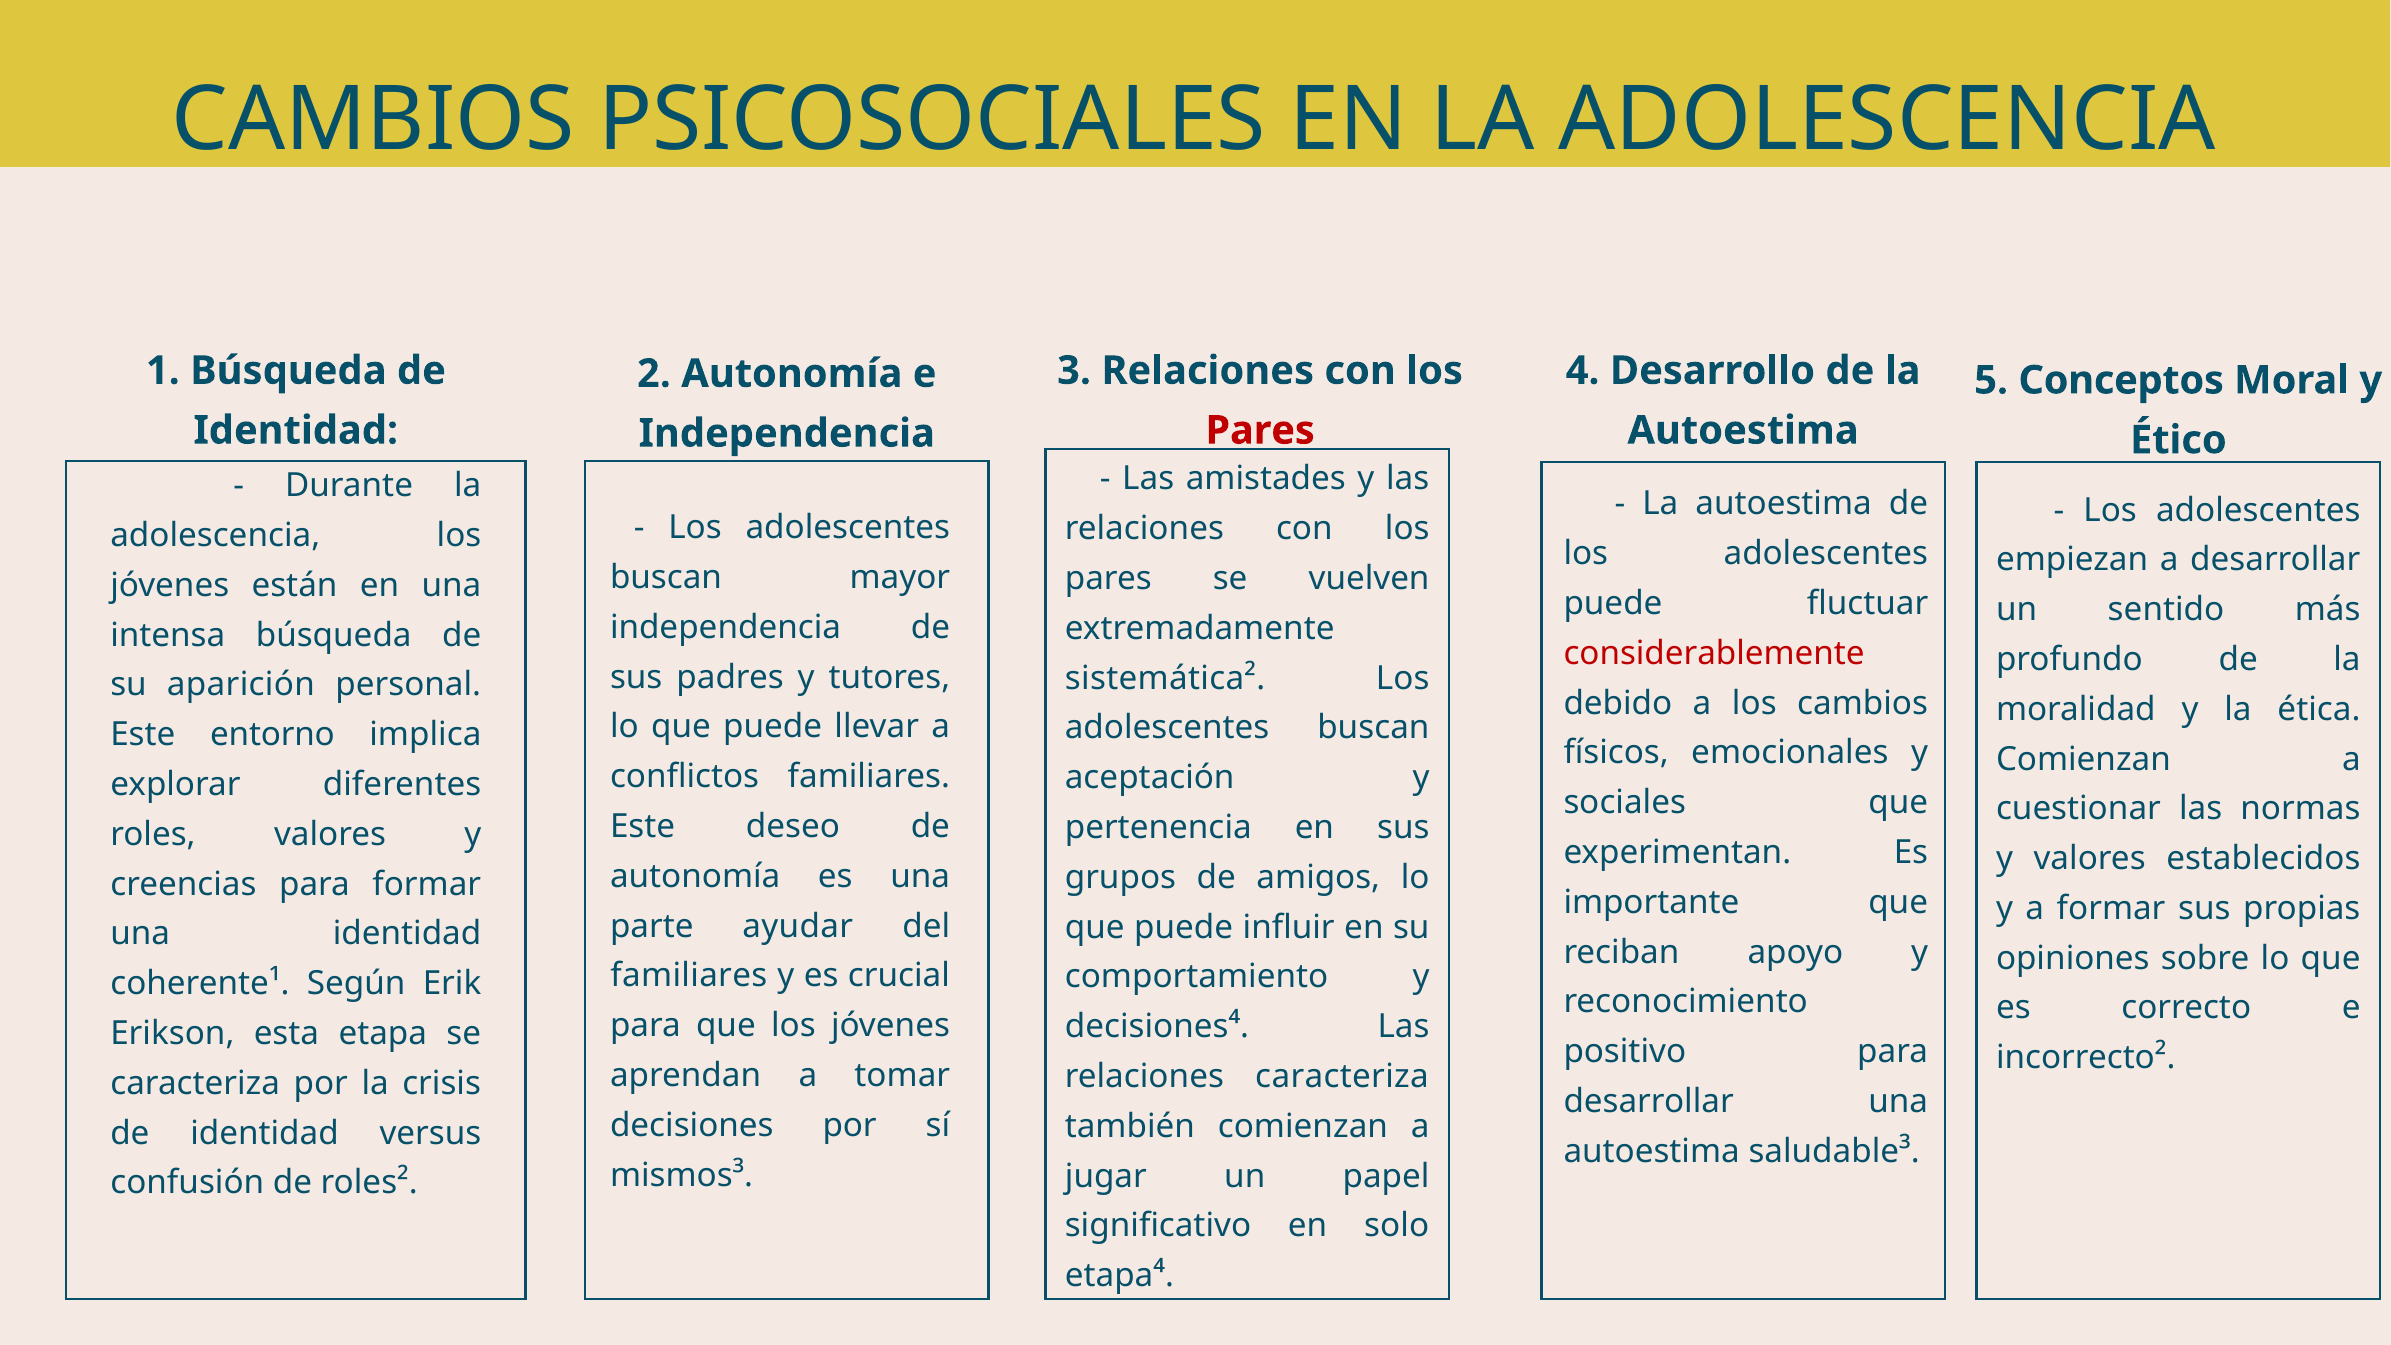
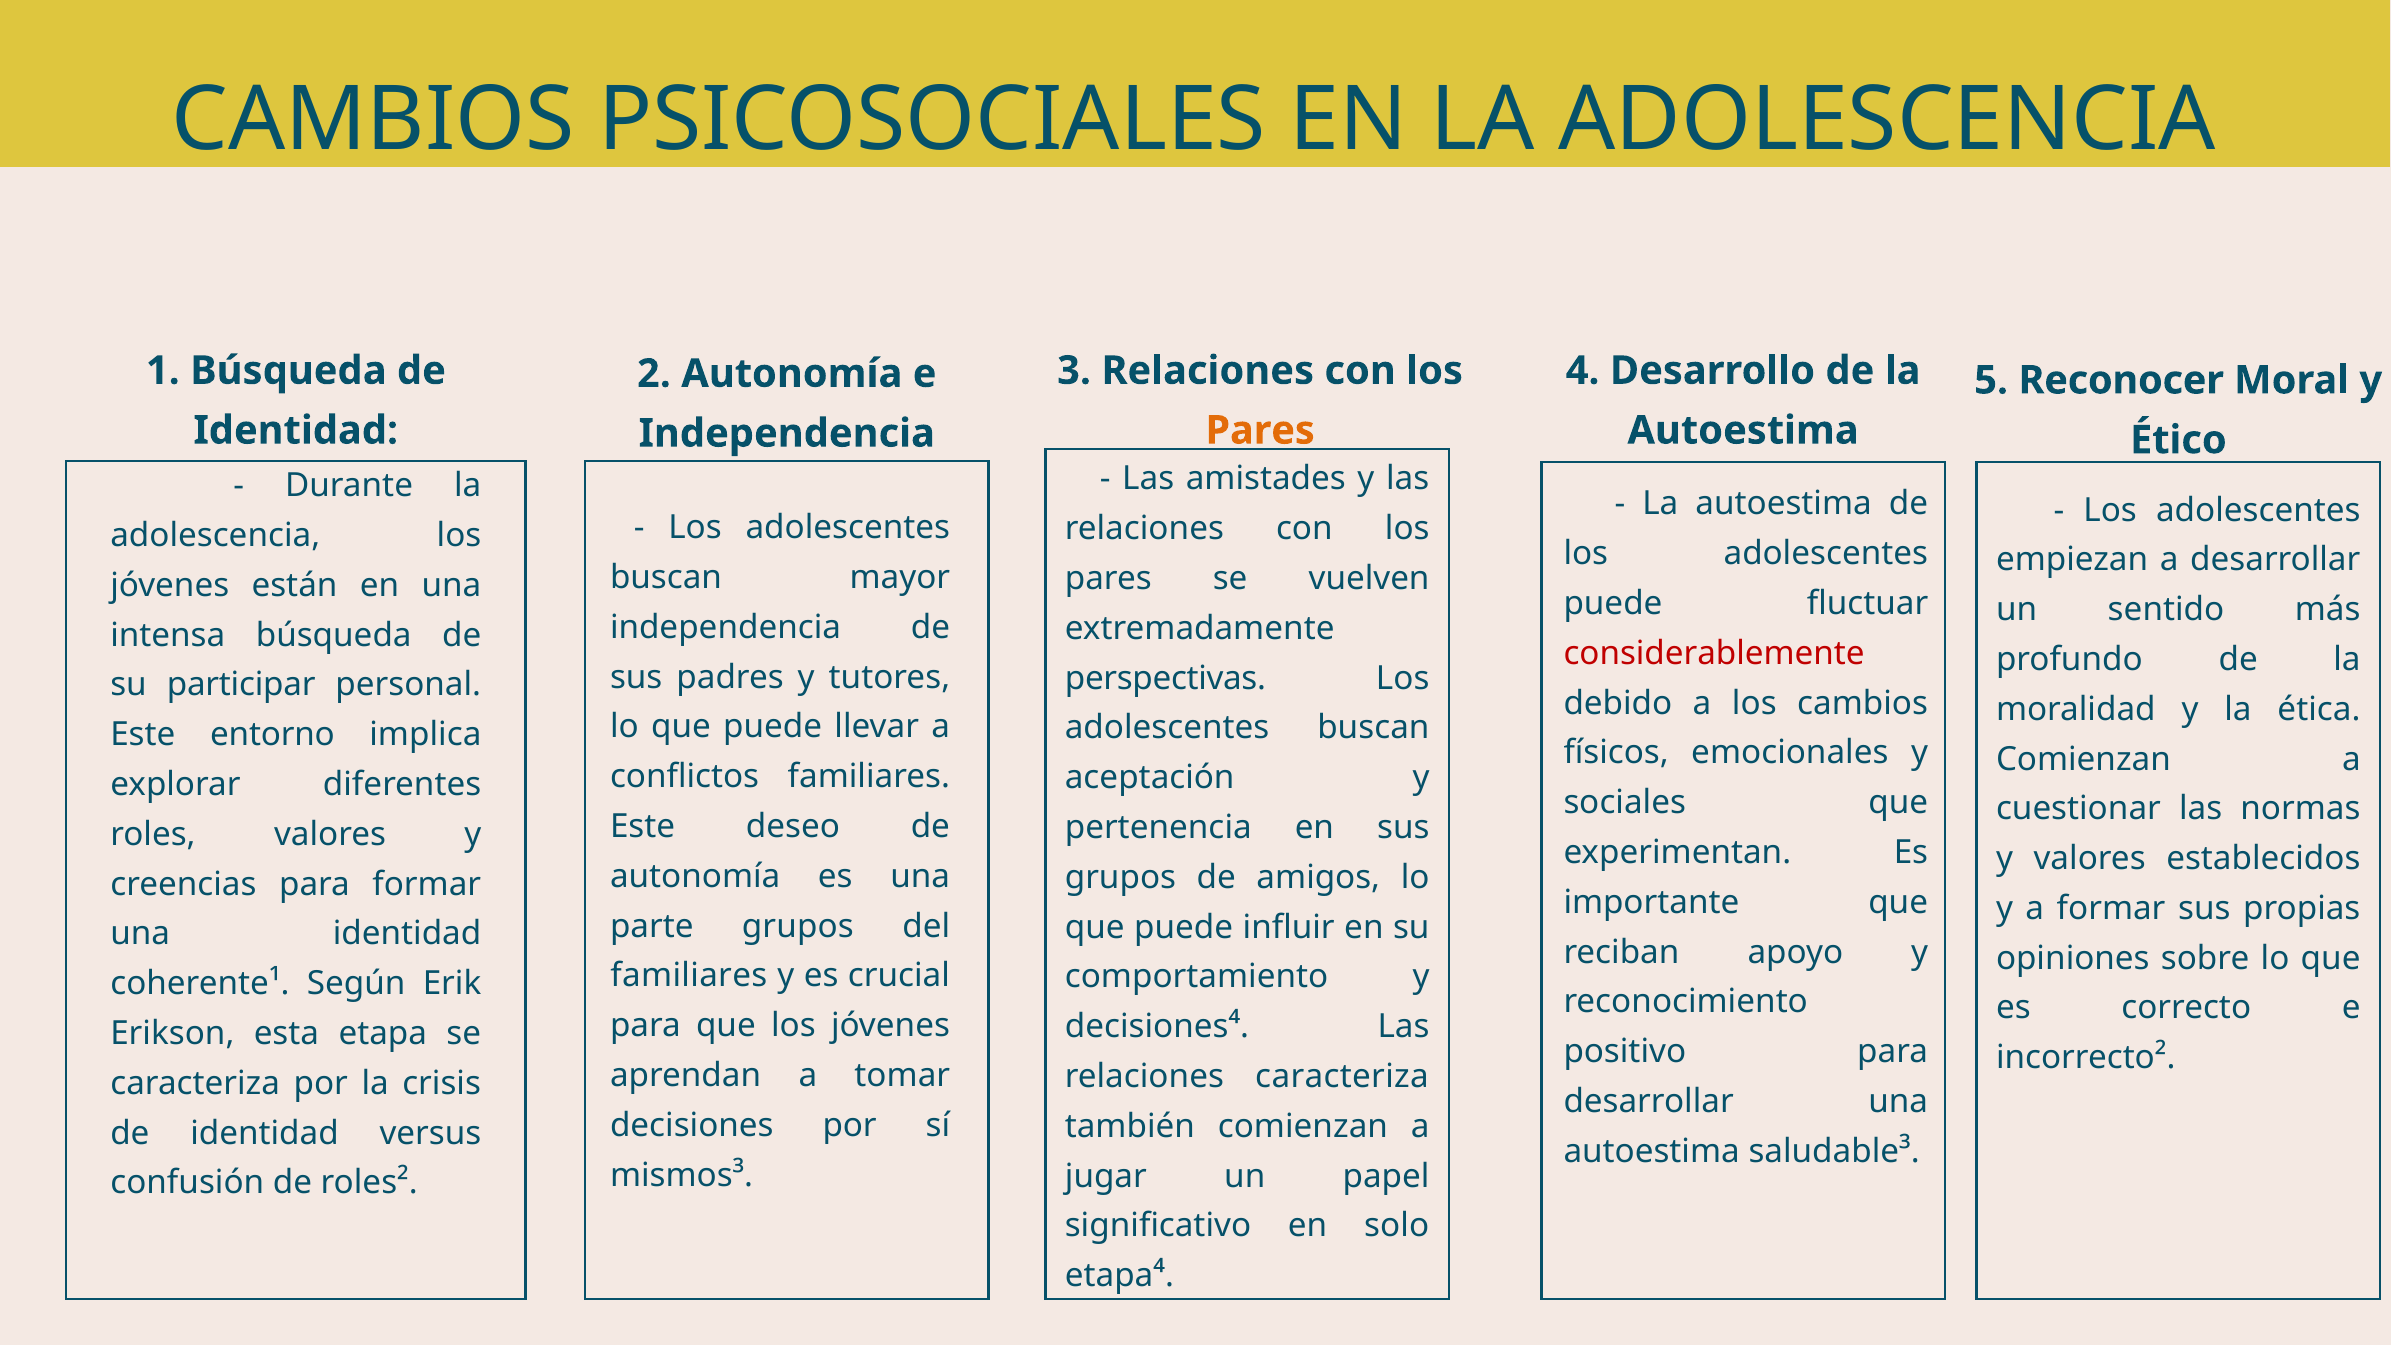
Conceptos: Conceptos -> Reconocer
Pares at (1260, 430) colour: red -> orange
sistemática²: sistemática² -> perspectivas
aparición: aparición -> participar
parte ayudar: ayudar -> grupos
